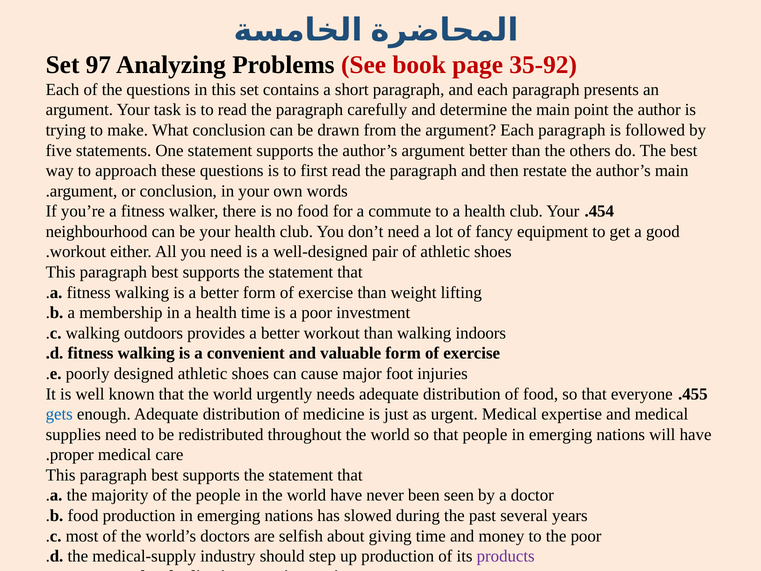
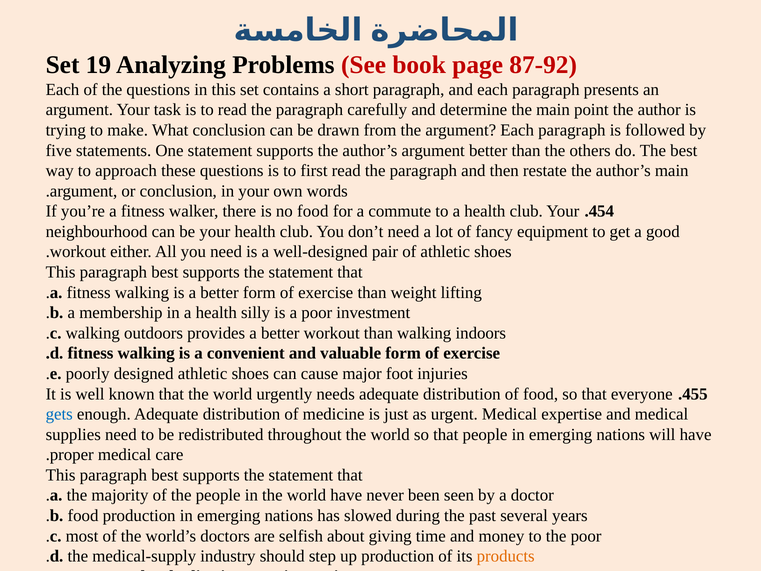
97: 97 -> 19
35-92: 35-92 -> 87-92
health time: time -> silly
products colour: purple -> orange
